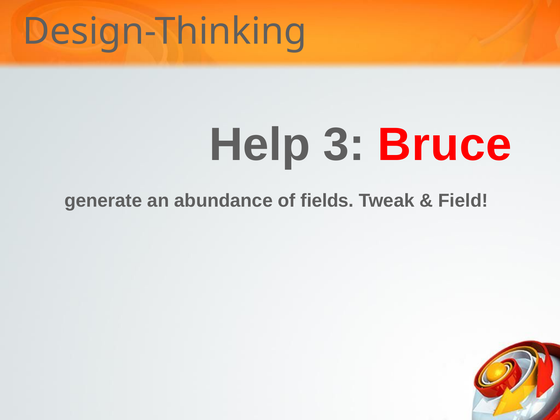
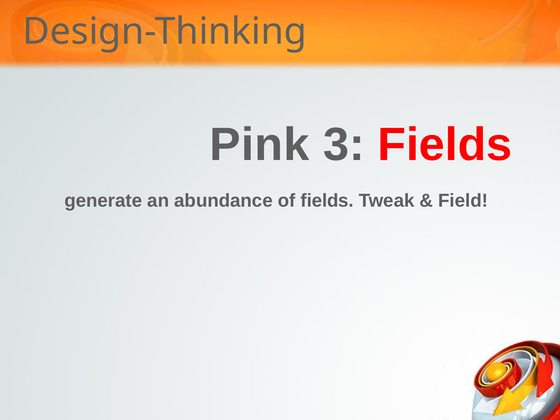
Help: Help -> Pink
3 Bruce: Bruce -> Fields
